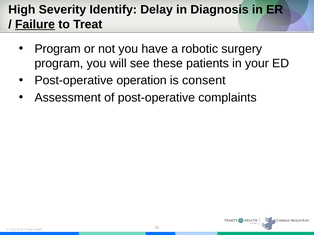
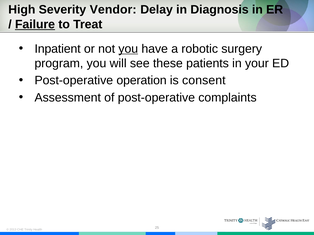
Identify: Identify -> Vendor
Program at (58, 49): Program -> Inpatient
you at (128, 49) underline: none -> present
